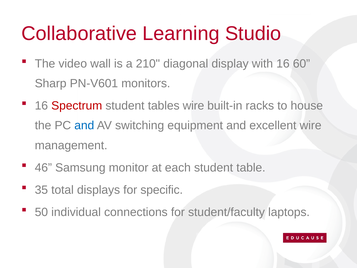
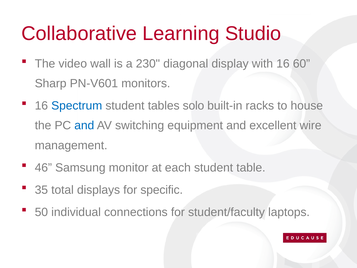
210: 210 -> 230
Spectrum colour: red -> blue
tables wire: wire -> solo
